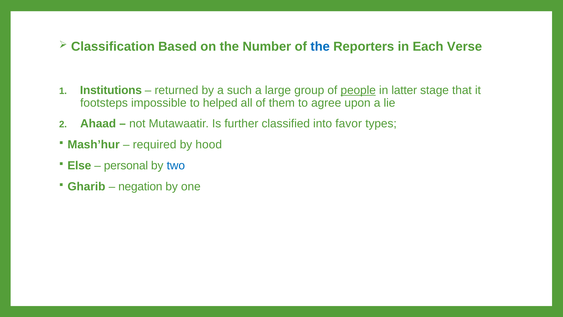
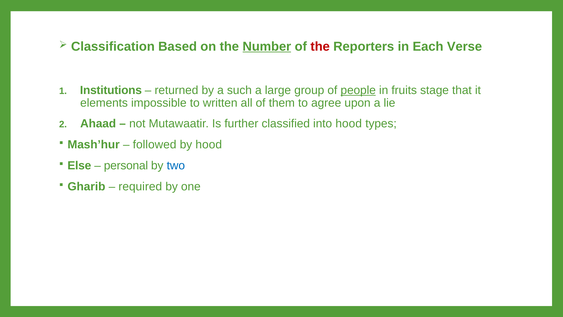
Number underline: none -> present
the at (320, 46) colour: blue -> red
latter: latter -> fruits
footsteps: footsteps -> elements
helped: helped -> written
into favor: favor -> hood
required: required -> followed
negation: negation -> required
